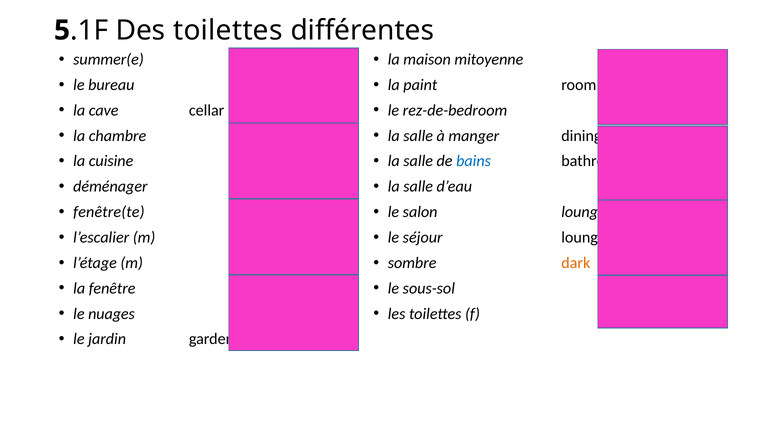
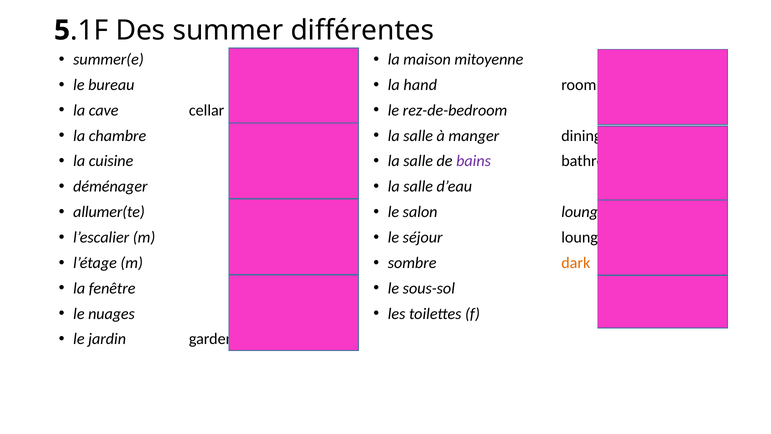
Des toilettes: toilettes -> summer
paint: paint -> hand
bains colour: blue -> purple
fenêtre(te: fenêtre(te -> allumer(te
